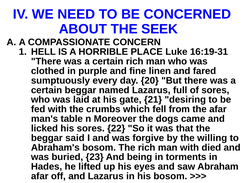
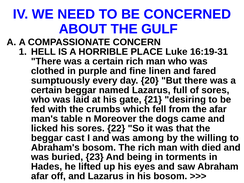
SEEK: SEEK -> GULF
said: said -> cast
forgive: forgive -> among
